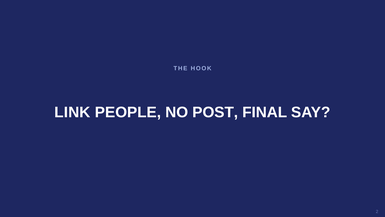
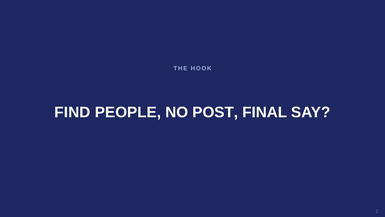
LINK: LINK -> FIND
